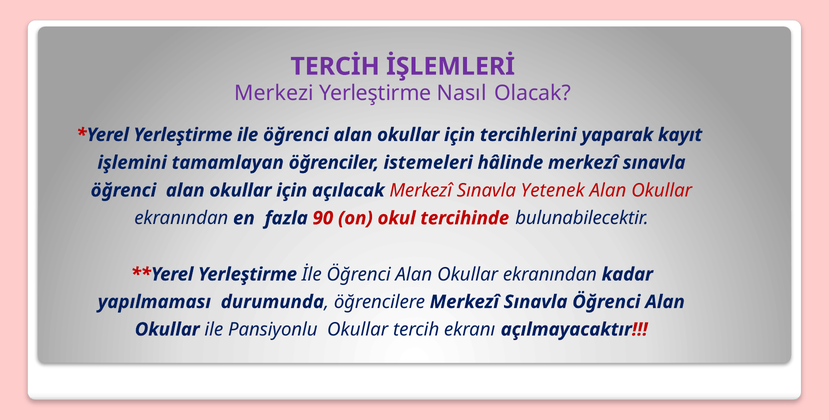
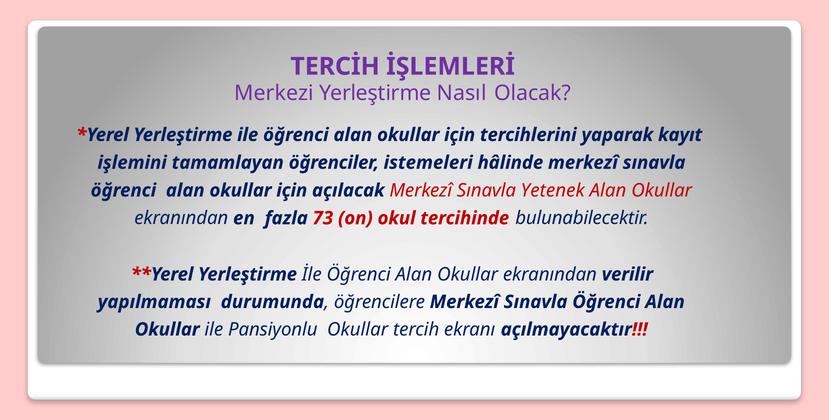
90: 90 -> 73
kadar: kadar -> verilir
